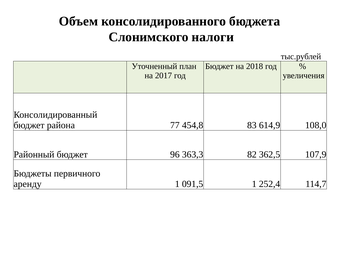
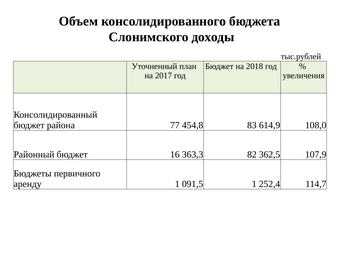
налоги: налоги -> доходы
96: 96 -> 16
